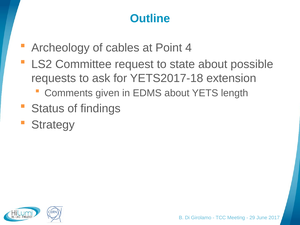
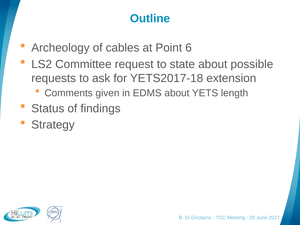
4: 4 -> 6
